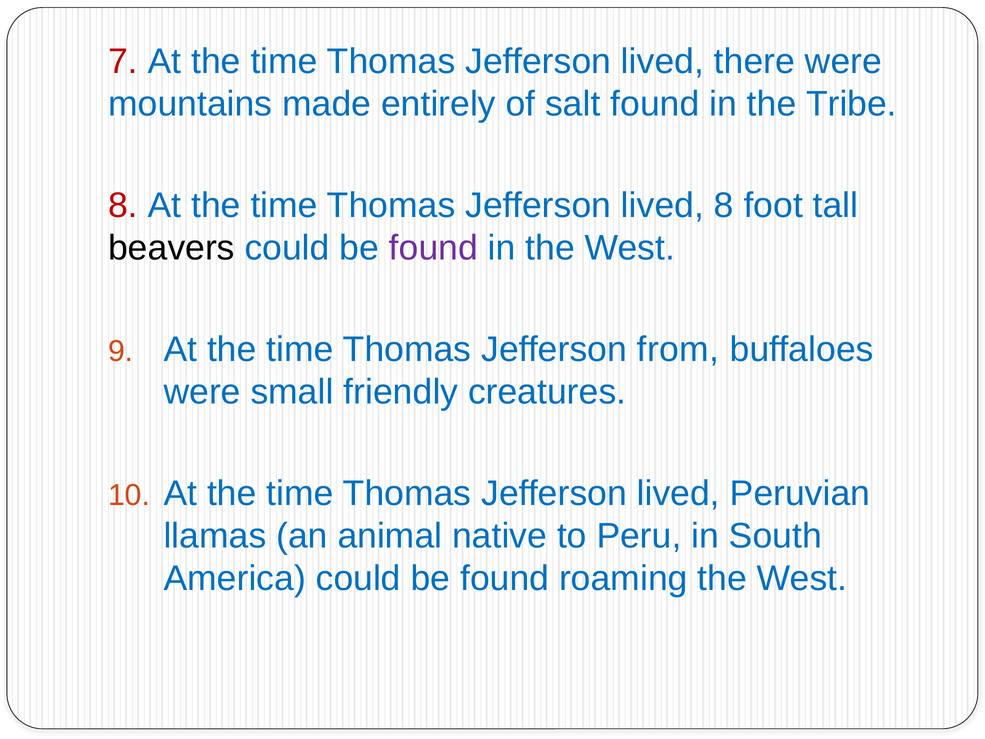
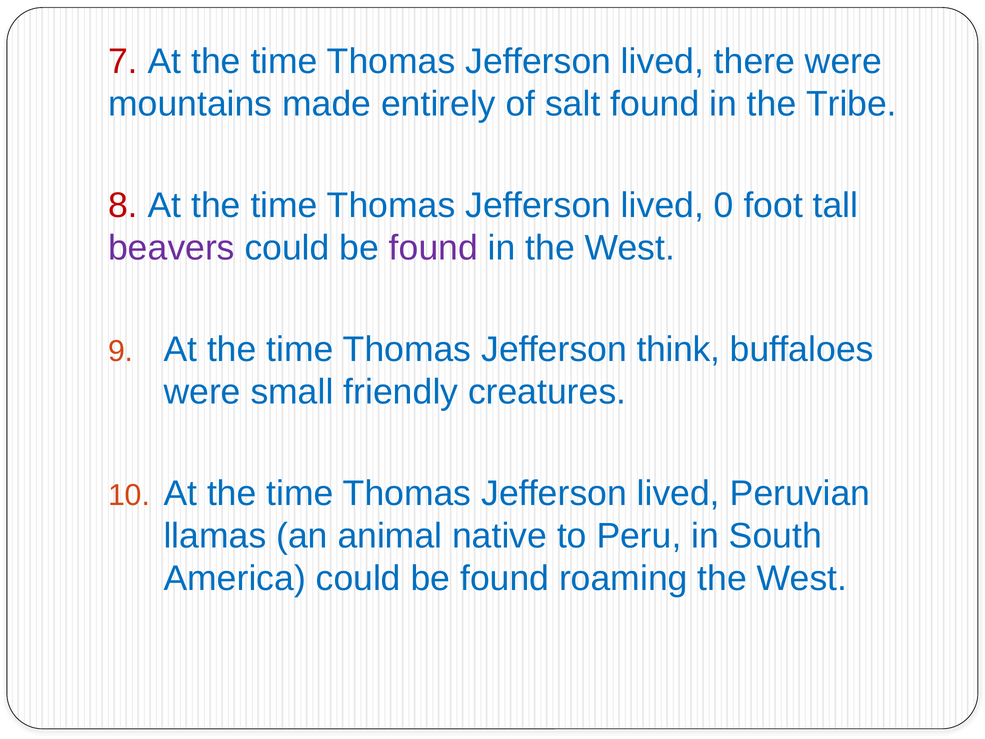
lived 8: 8 -> 0
beavers colour: black -> purple
from: from -> think
